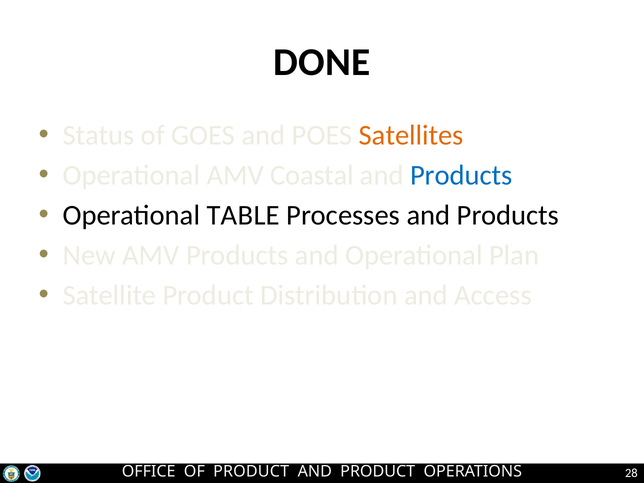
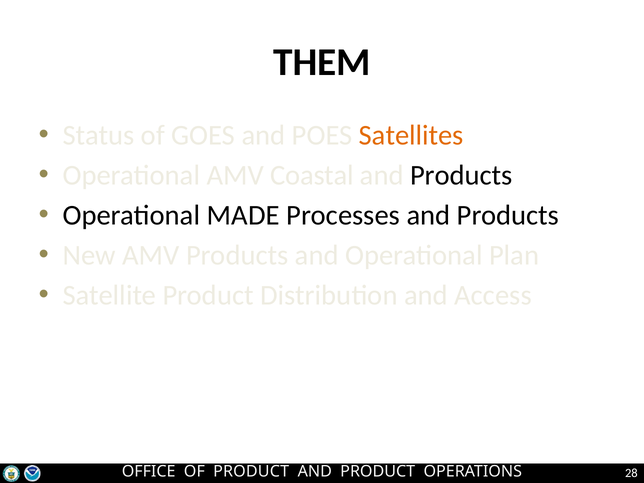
DONE: DONE -> THEM
Products at (461, 175) colour: blue -> black
TABLE: TABLE -> MADE
